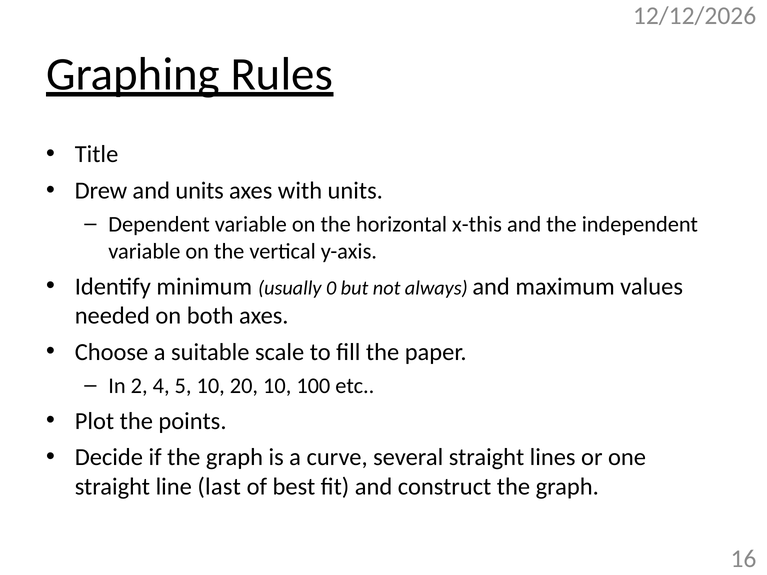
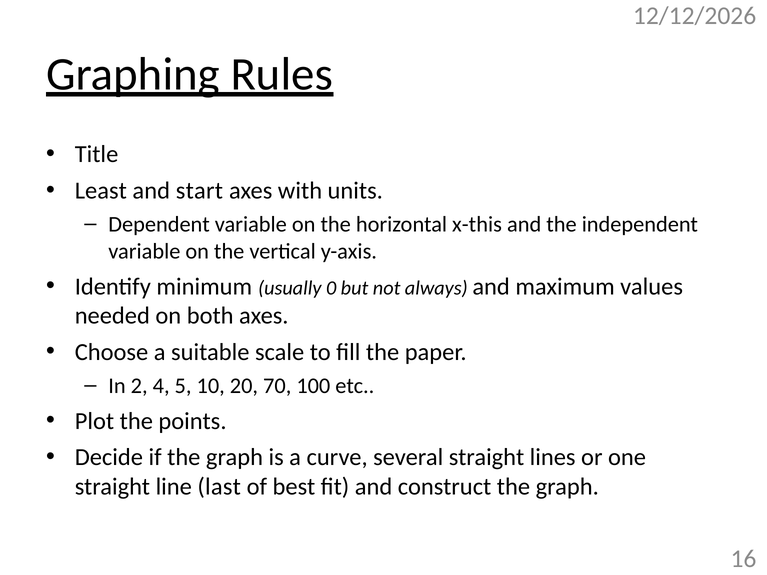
Drew: Drew -> Least
and units: units -> start
20 10: 10 -> 70
